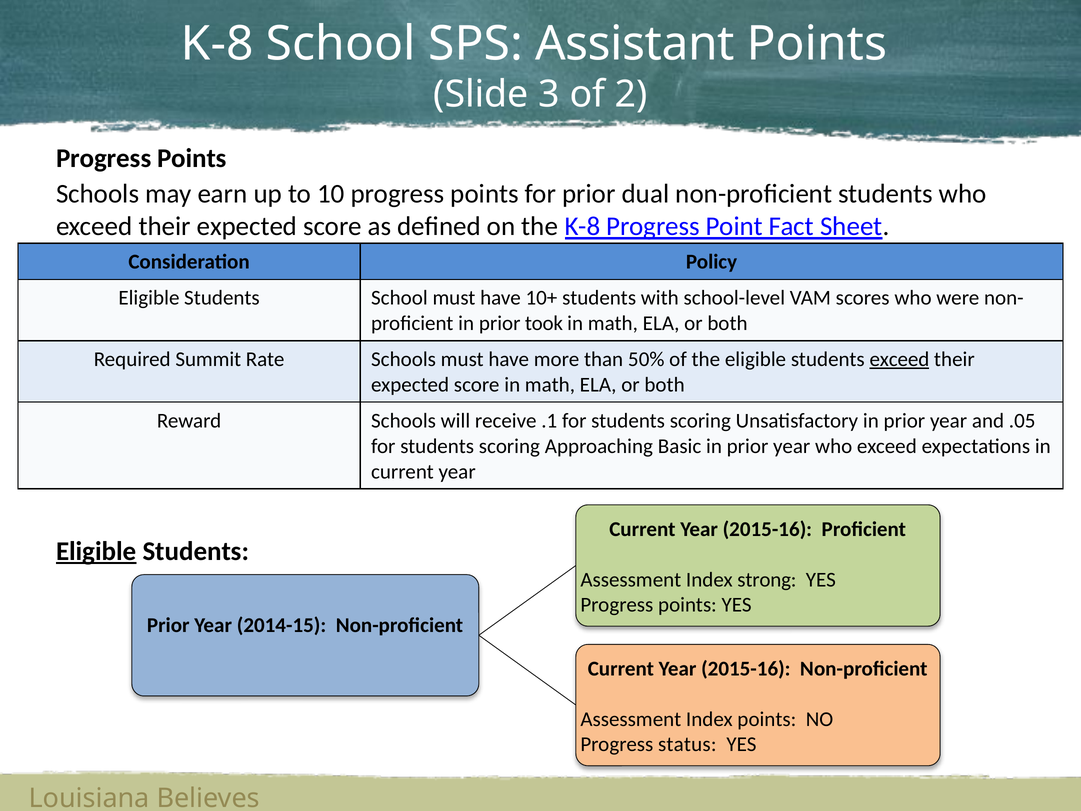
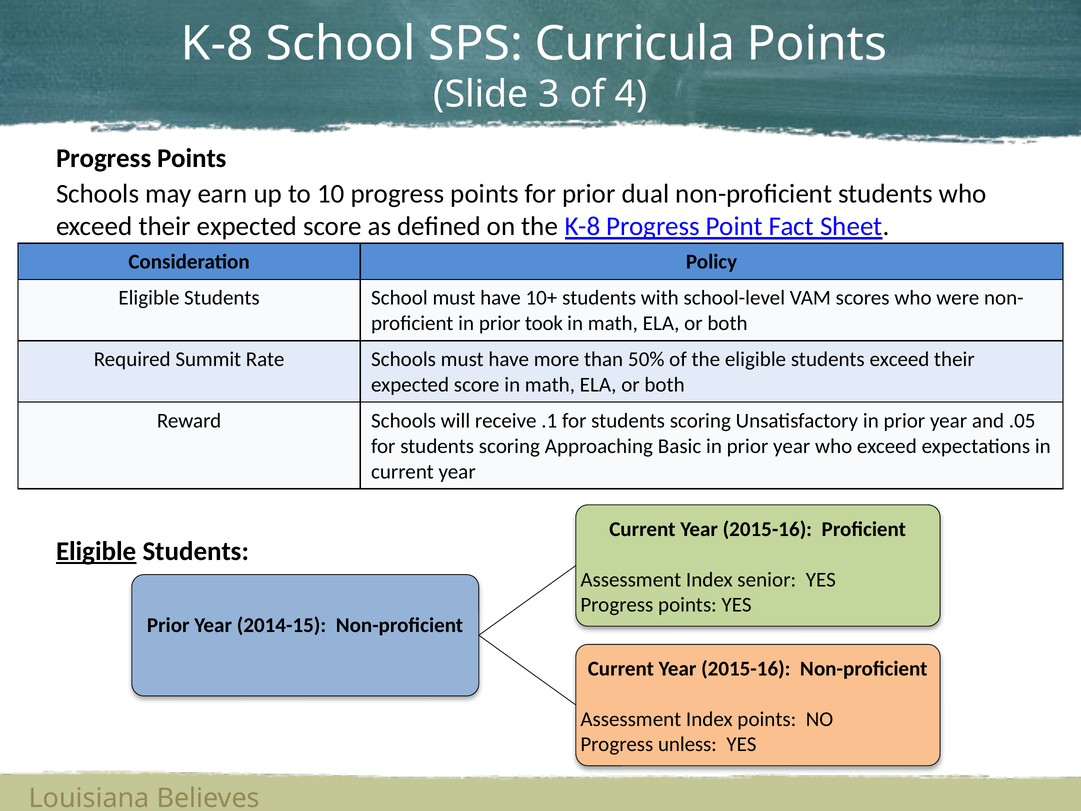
Assistant: Assistant -> Curricula
2: 2 -> 4
exceed at (899, 359) underline: present -> none
strong: strong -> senior
status: status -> unless
